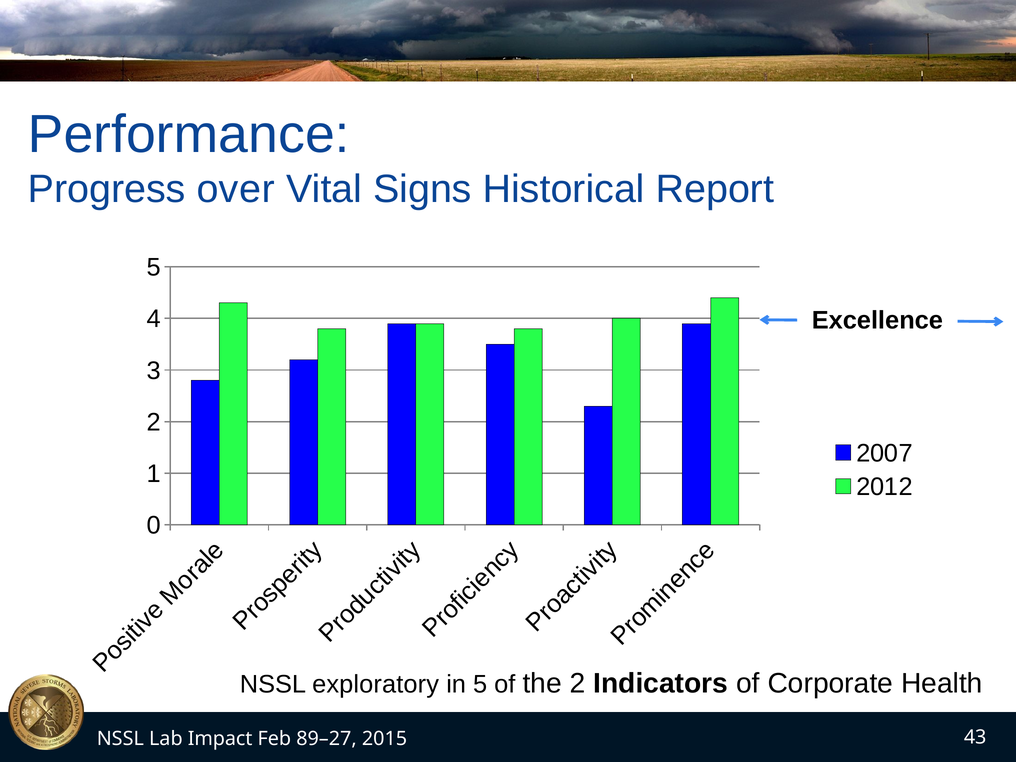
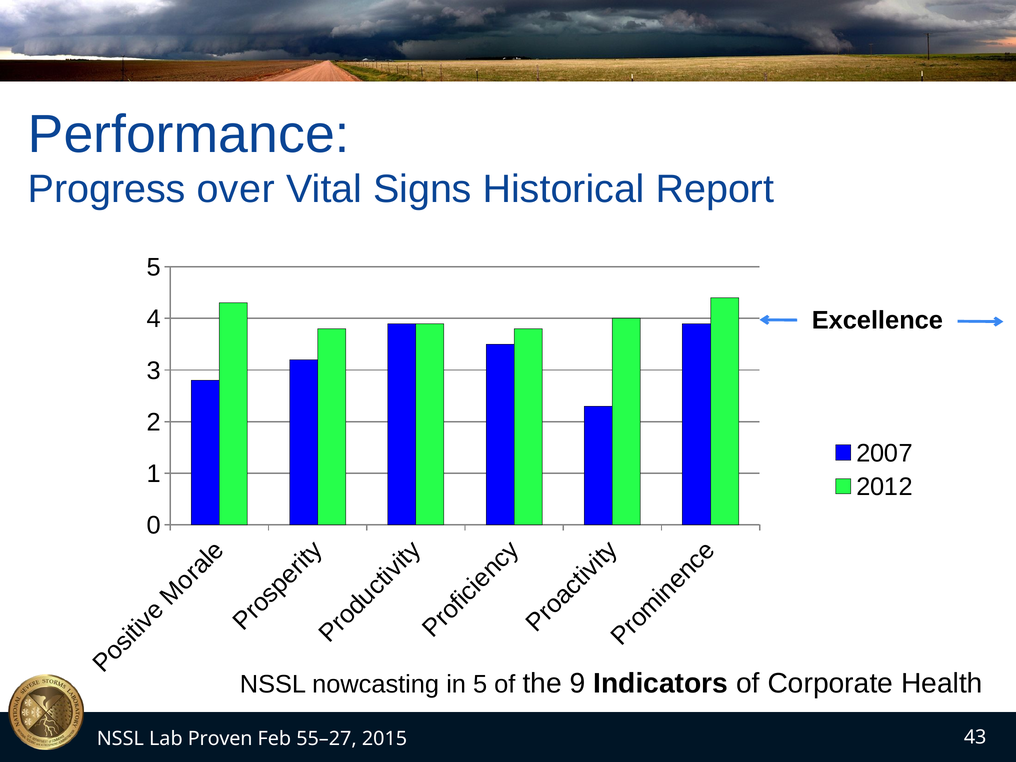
exploratory: exploratory -> nowcasting
the 2: 2 -> 9
Impact: Impact -> Proven
89–27: 89–27 -> 55–27
